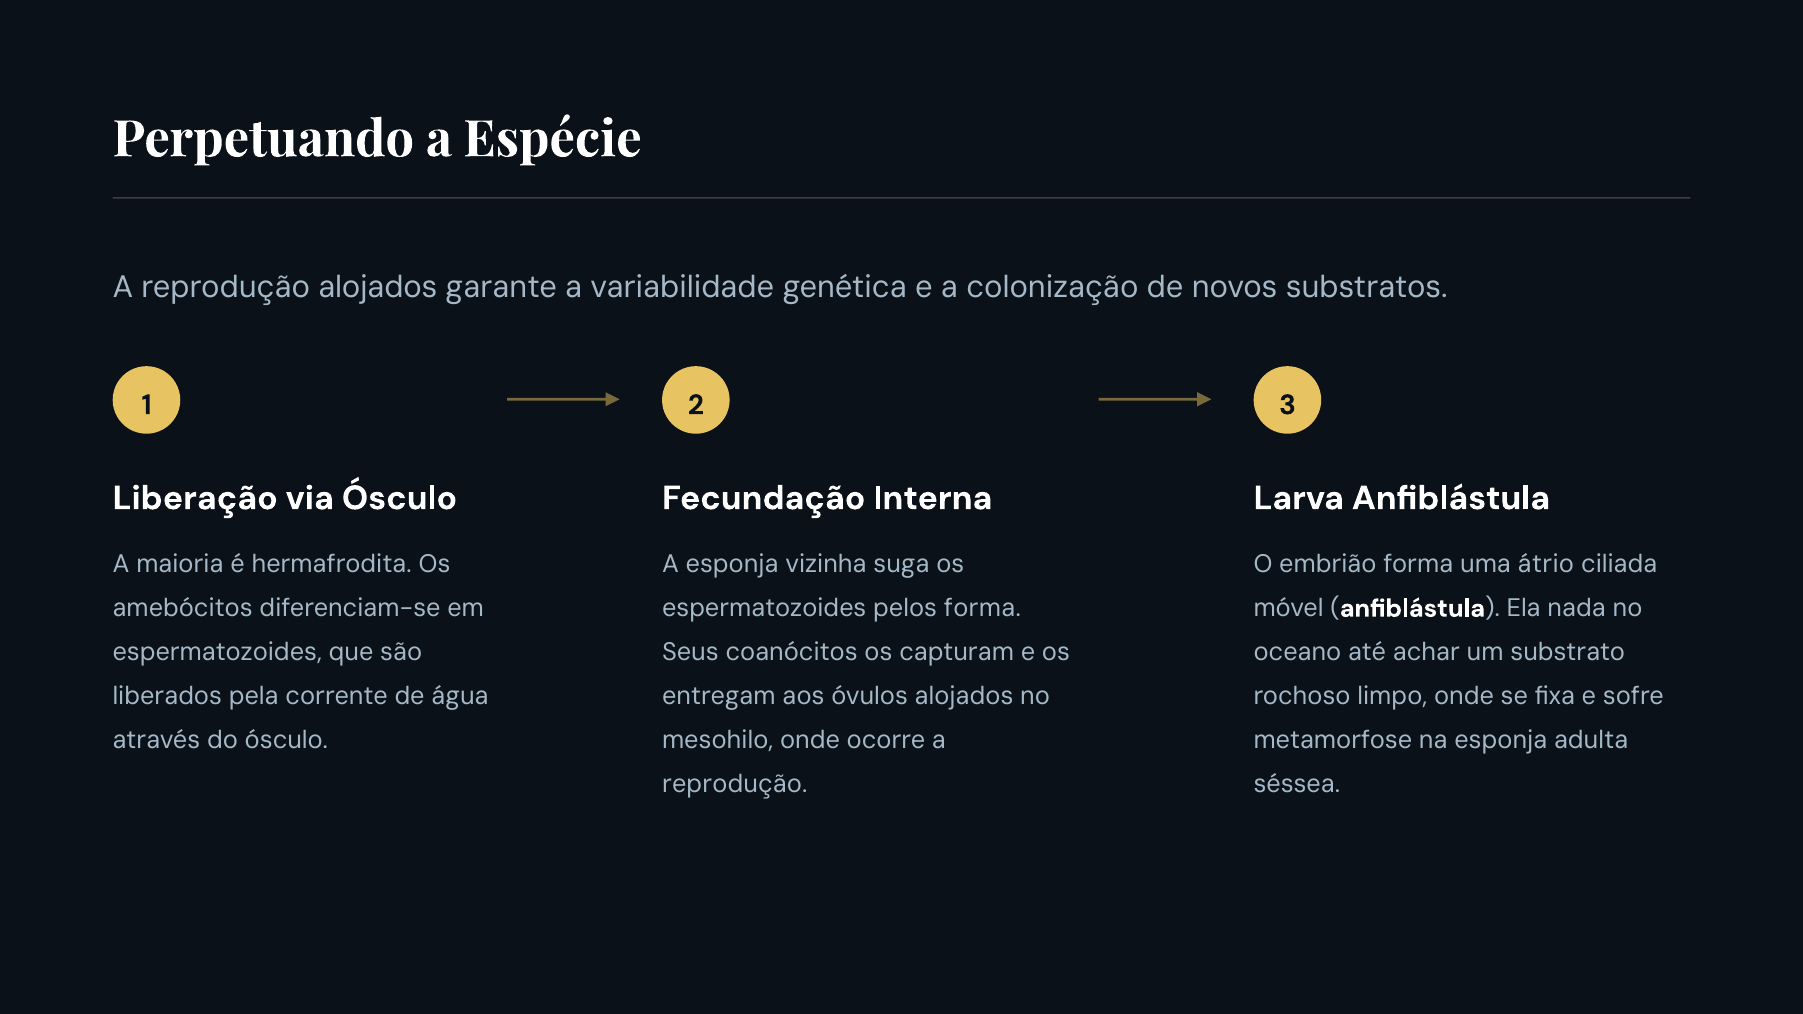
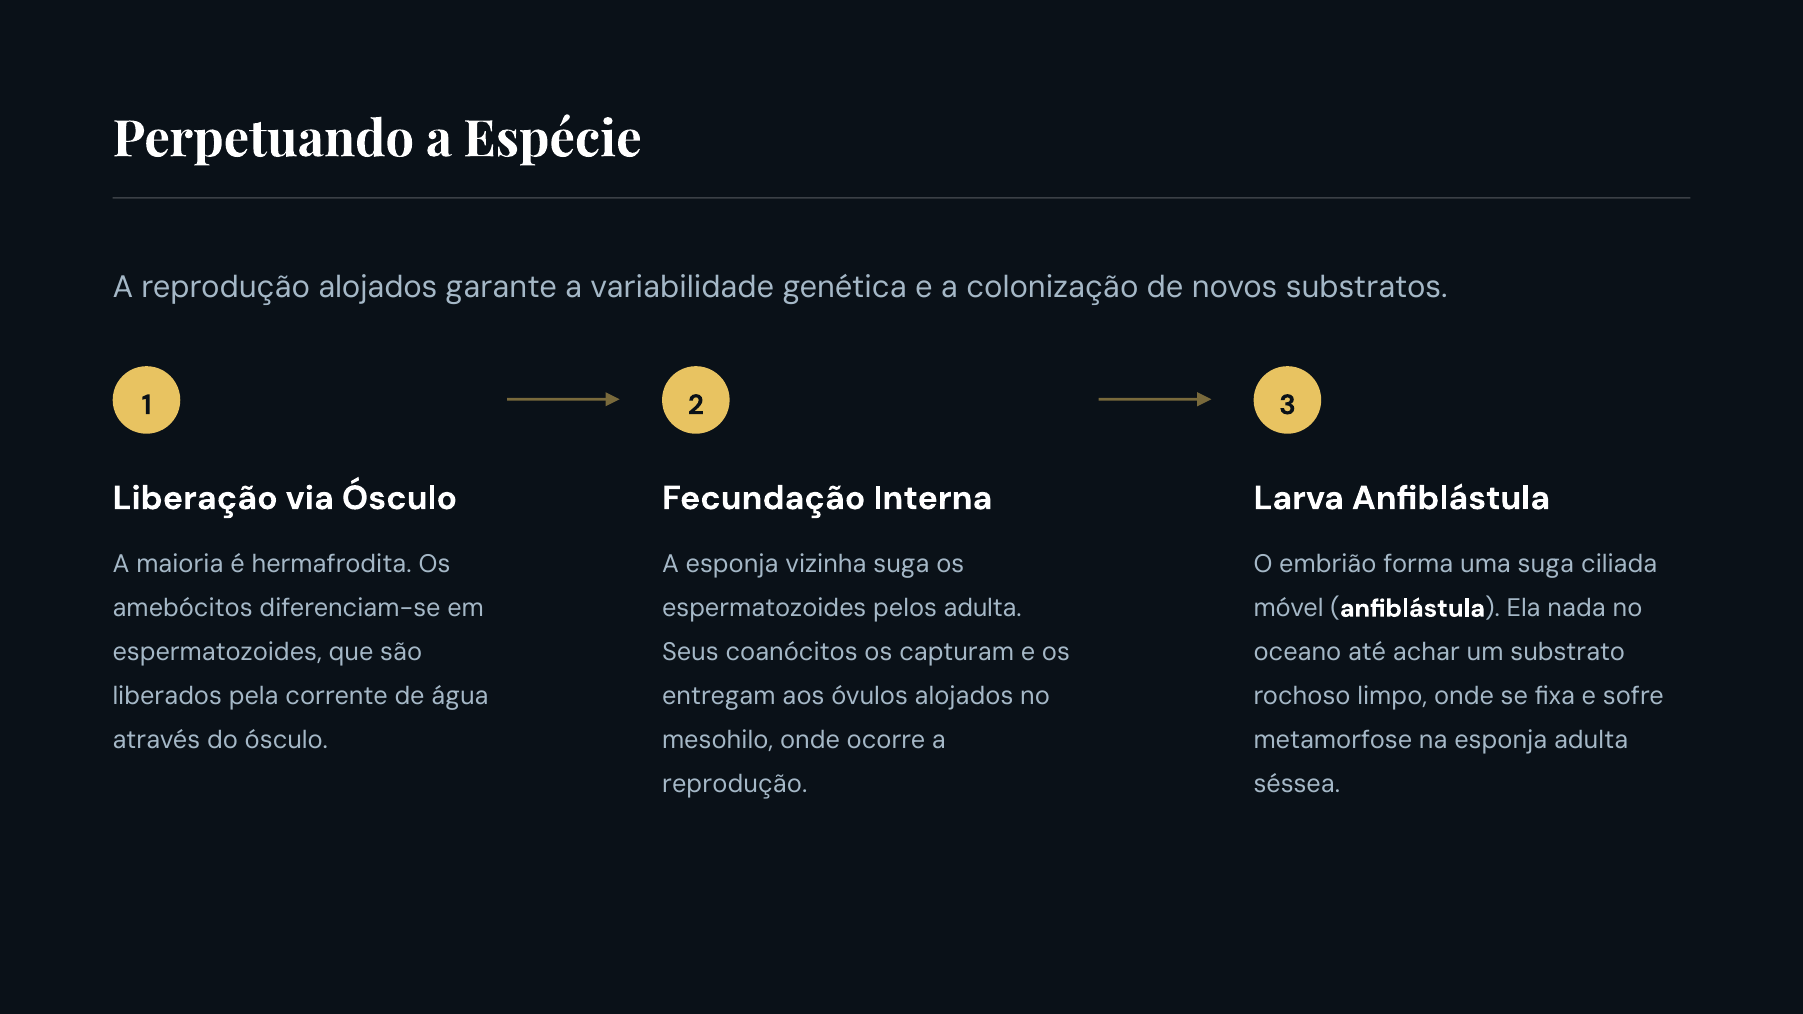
uma átrio: átrio -> suga
pelos forma: forma -> adulta
